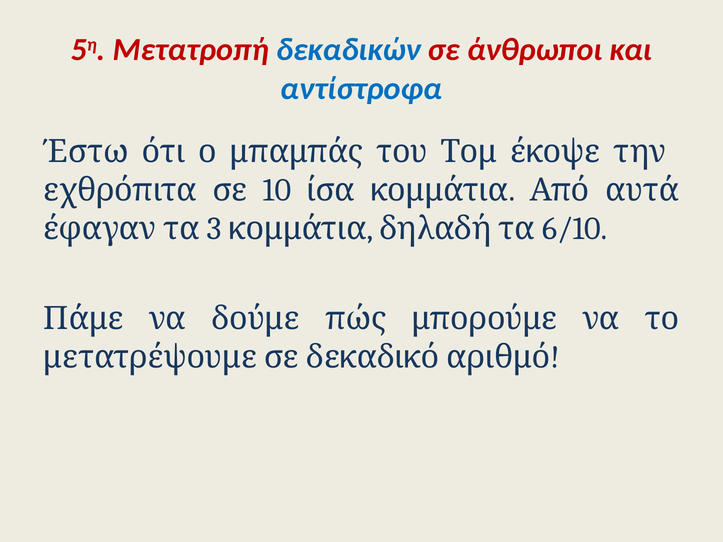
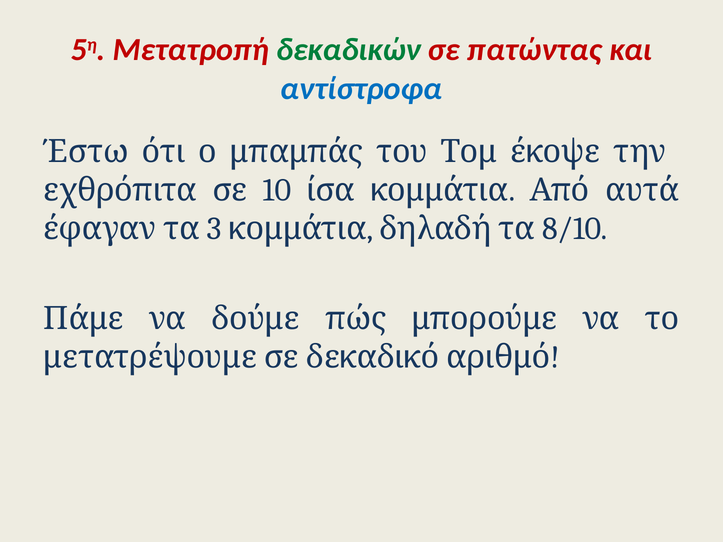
δεκαδικών colour: blue -> green
άνθρωποι: άνθρωποι -> πατώντας
6/10: 6/10 -> 8/10
